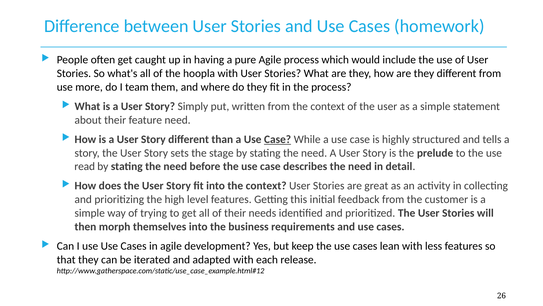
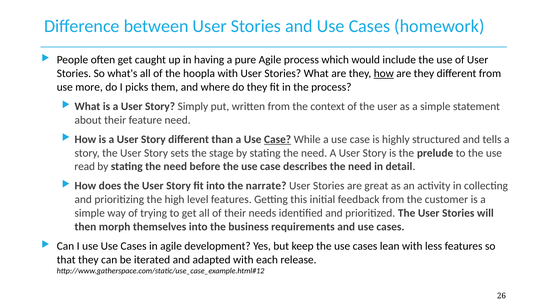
how at (384, 73) underline: none -> present
team: team -> picks
into the context: context -> narrate
